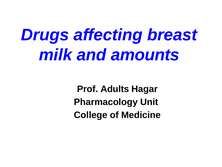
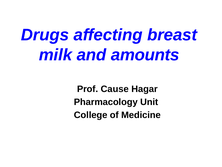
Adults: Adults -> Cause
